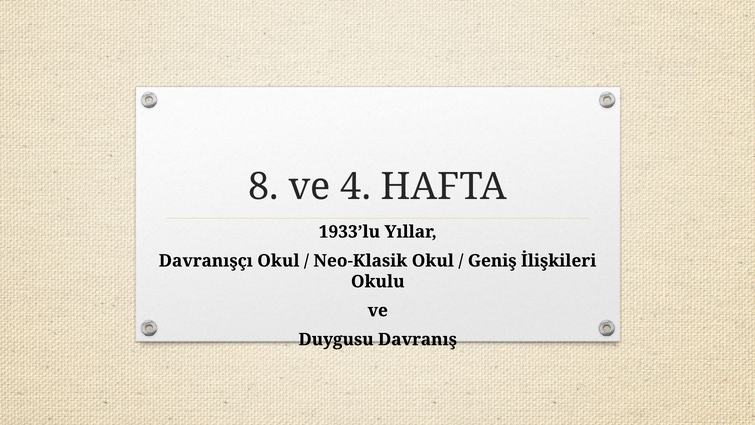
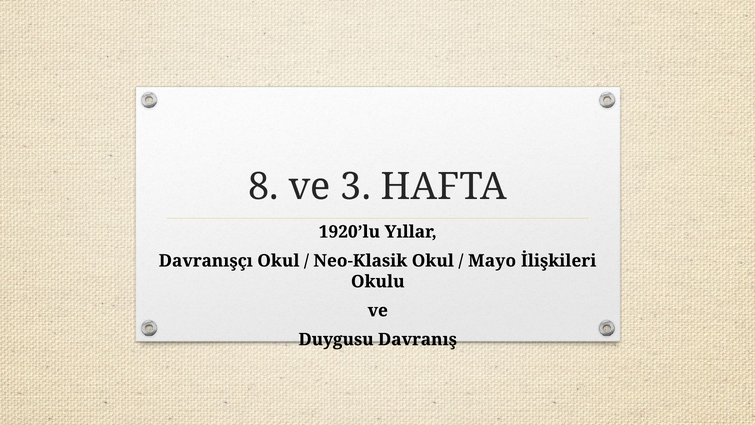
4: 4 -> 3
1933’lu: 1933’lu -> 1920’lu
Geniş: Geniş -> Mayo
